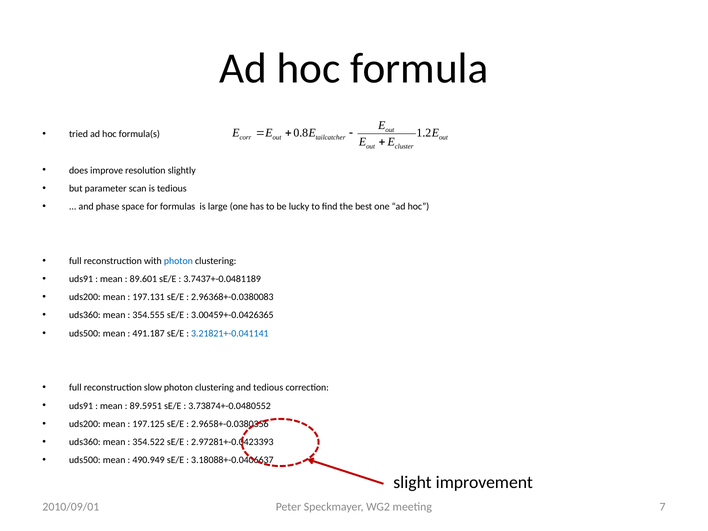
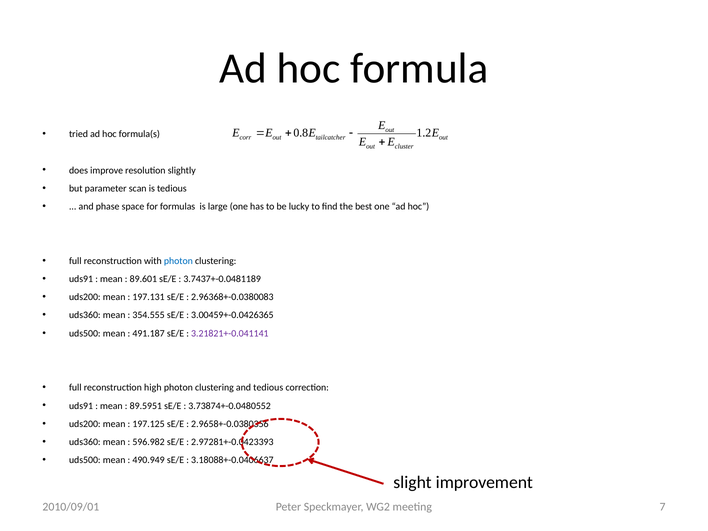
3.21821+-0.041141 colour: blue -> purple
slow: slow -> high
354.522: 354.522 -> 596.982
